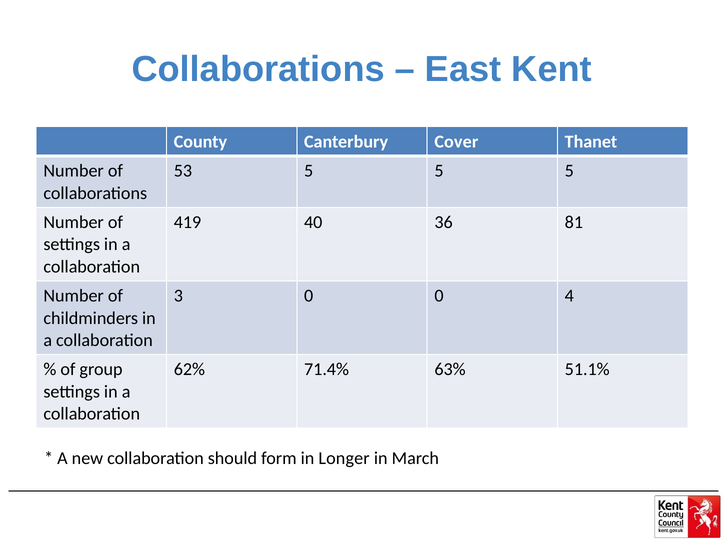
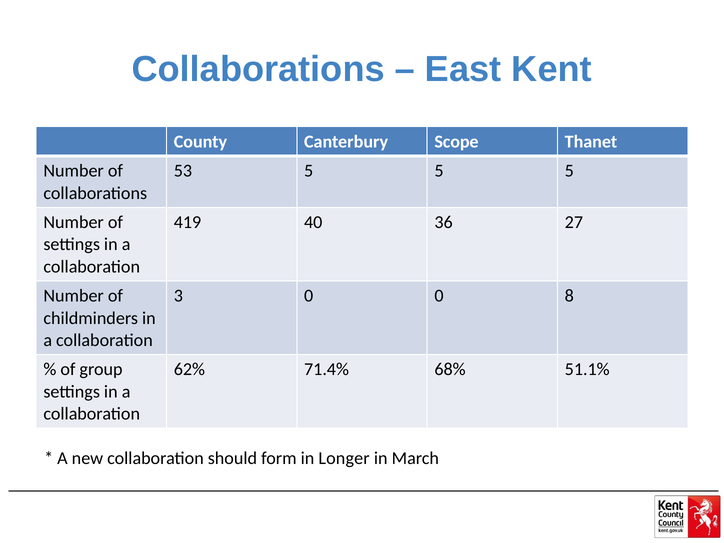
Cover: Cover -> Scope
81: 81 -> 27
4: 4 -> 8
63%: 63% -> 68%
